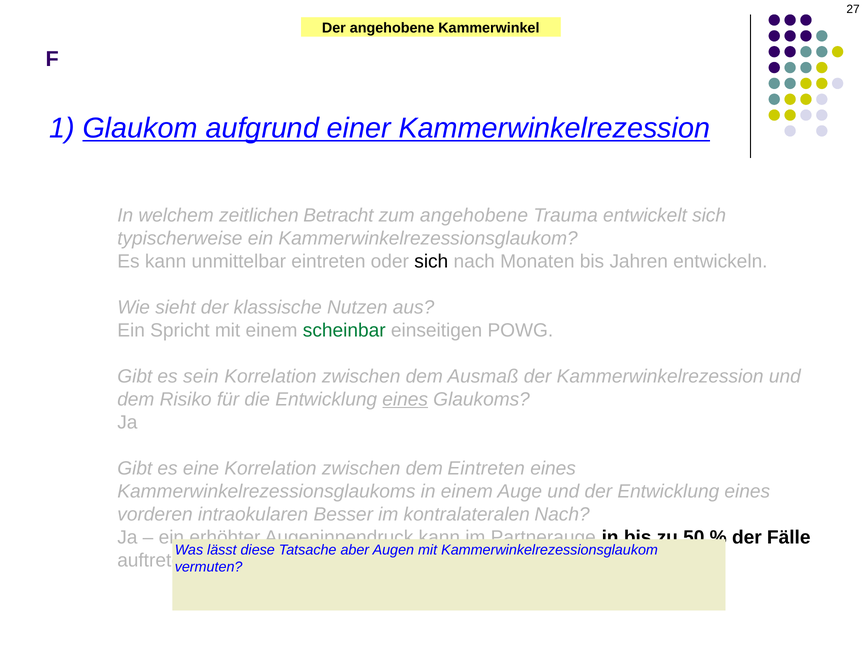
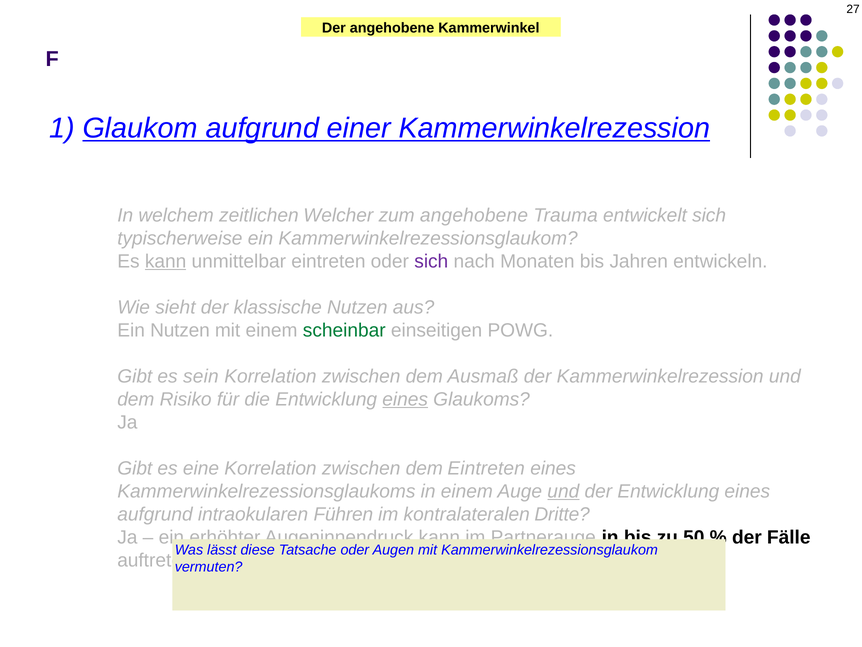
Betracht: Betracht -> Welcher
kann at (166, 261) underline: none -> present
sich at (431, 261) colour: black -> purple
Ein Spricht: Spricht -> Nutzen
und at (563, 491) underline: none -> present
vorderen at (155, 514): vorderen -> aufgrund
Besser: Besser -> Führen
kontralateralen Nach: Nach -> Dritte
Tatsache aber: aber -> oder
